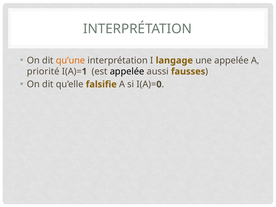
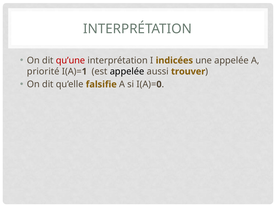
qu’une colour: orange -> red
langage: langage -> indicées
fausses: fausses -> trouver
